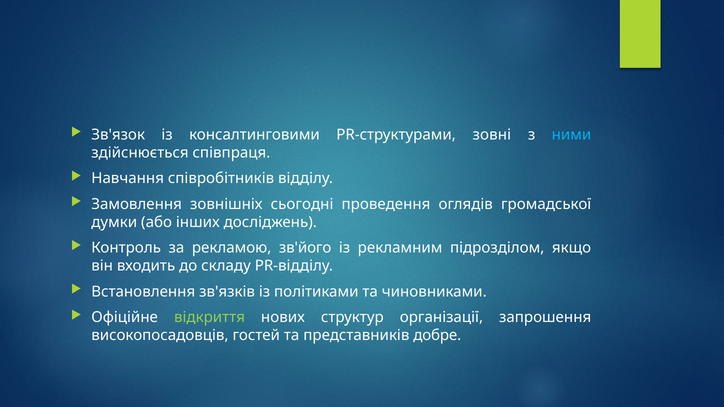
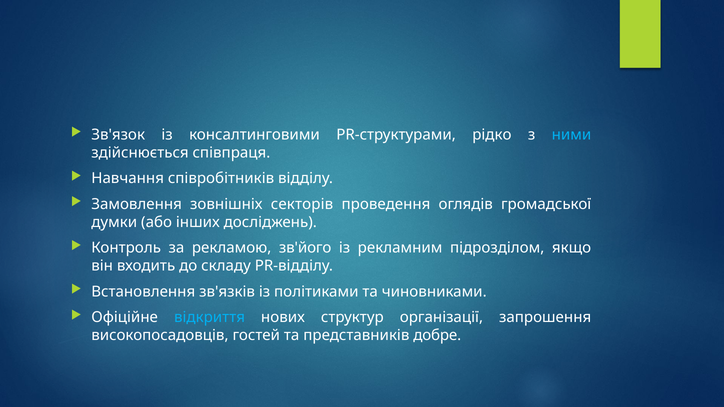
зовні: зовні -> рідко
сьогодні: сьогодні -> секторів
відкриття colour: light green -> light blue
